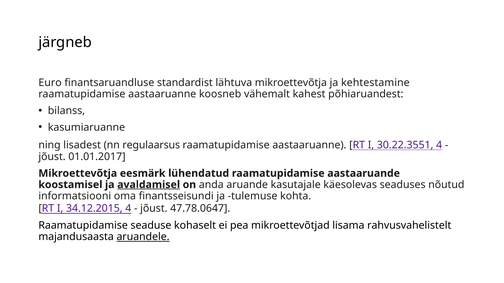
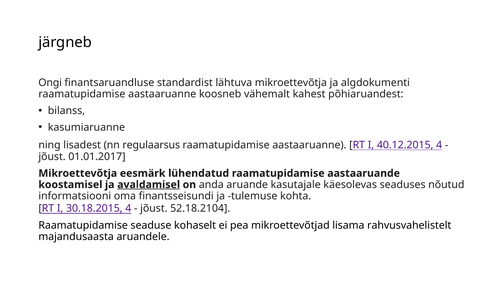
Euro: Euro -> Ongi
kehtestamine: kehtestamine -> algdokumenti
30.22.3551: 30.22.3551 -> 40.12.2015
34.12.2015: 34.12.2015 -> 30.18.2015
47.78.0647: 47.78.0647 -> 52.18.2104
aruandele underline: present -> none
